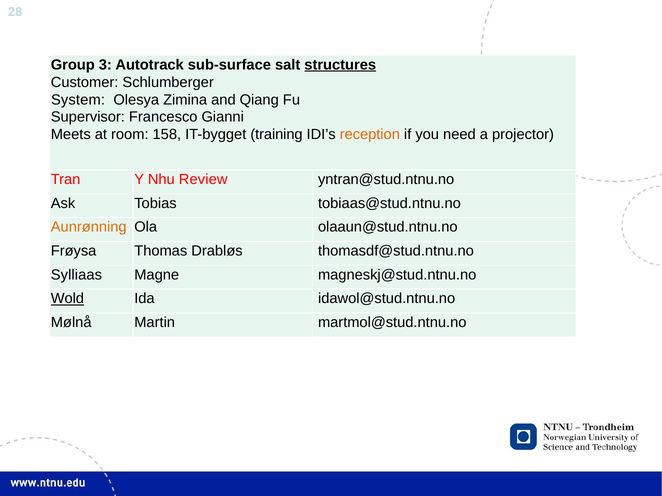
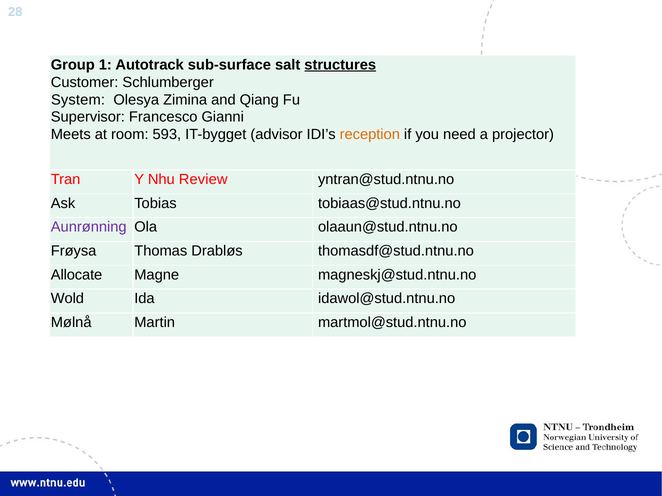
3: 3 -> 1
158: 158 -> 593
training: training -> advisor
Aunrønning colour: orange -> purple
Sylliaas: Sylliaas -> Allocate
Wold underline: present -> none
